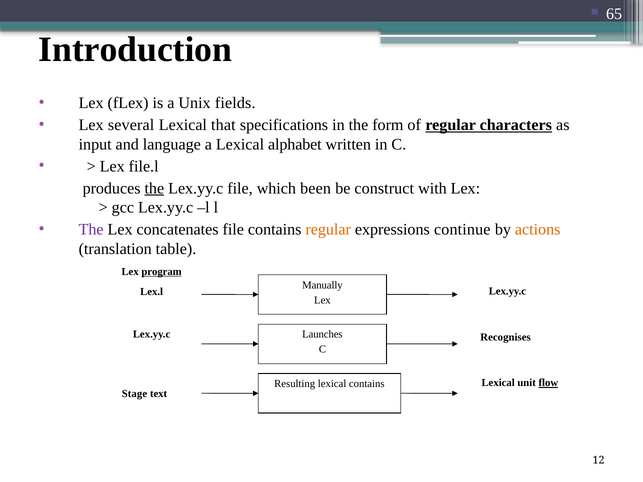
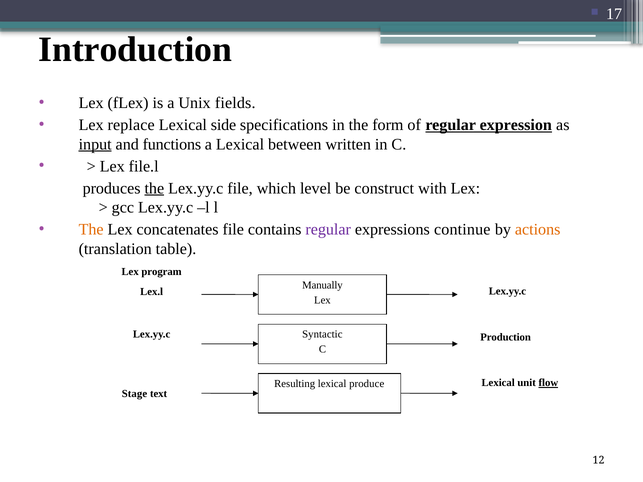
65: 65 -> 17
several: several -> replace
that: that -> side
characters: characters -> expression
input underline: none -> present
language: language -> functions
alphabet: alphabet -> between
been: been -> level
The at (91, 230) colour: purple -> orange
regular at (328, 230) colour: orange -> purple
program underline: present -> none
Launches: Launches -> Syntactic
Recognises: Recognises -> Production
lexical contains: contains -> produce
